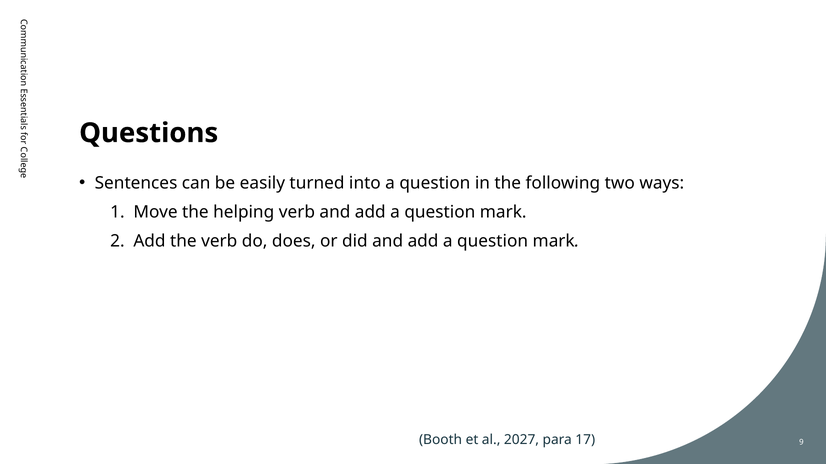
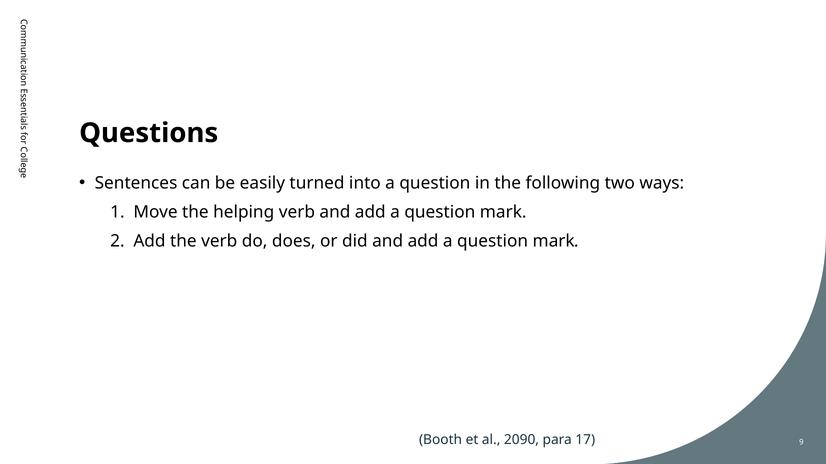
2027: 2027 -> 2090
